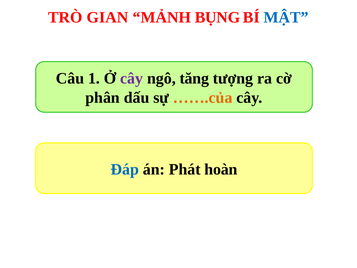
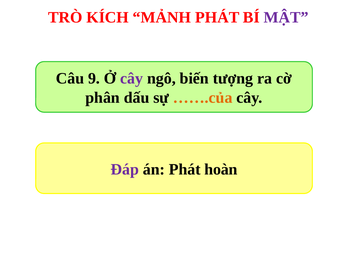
GIAN: GIAN -> KÍCH
MẢNH BỤNG: BỤNG -> PHÁT
MẬT colour: blue -> purple
1: 1 -> 9
tăng: tăng -> biến
Đáp colour: blue -> purple
